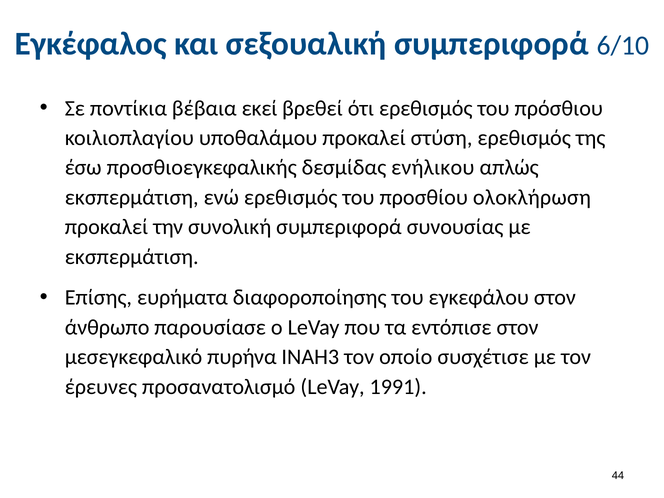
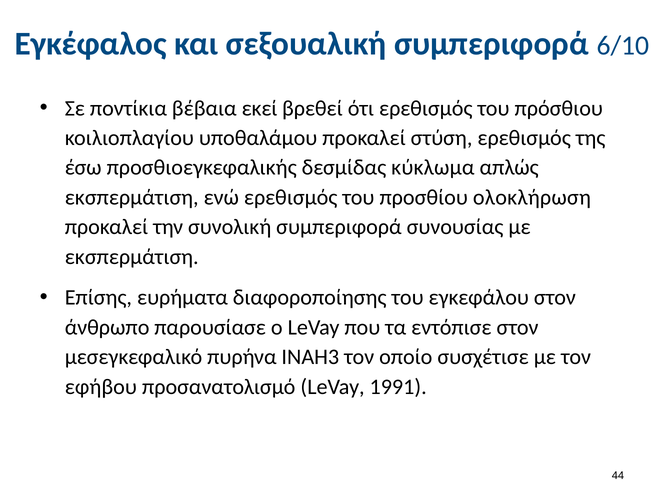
ενήλικου: ενήλικου -> κύκλωμα
έρευνες: έρευνες -> εφήβου
